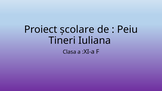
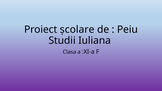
Tineri: Tineri -> Studii
